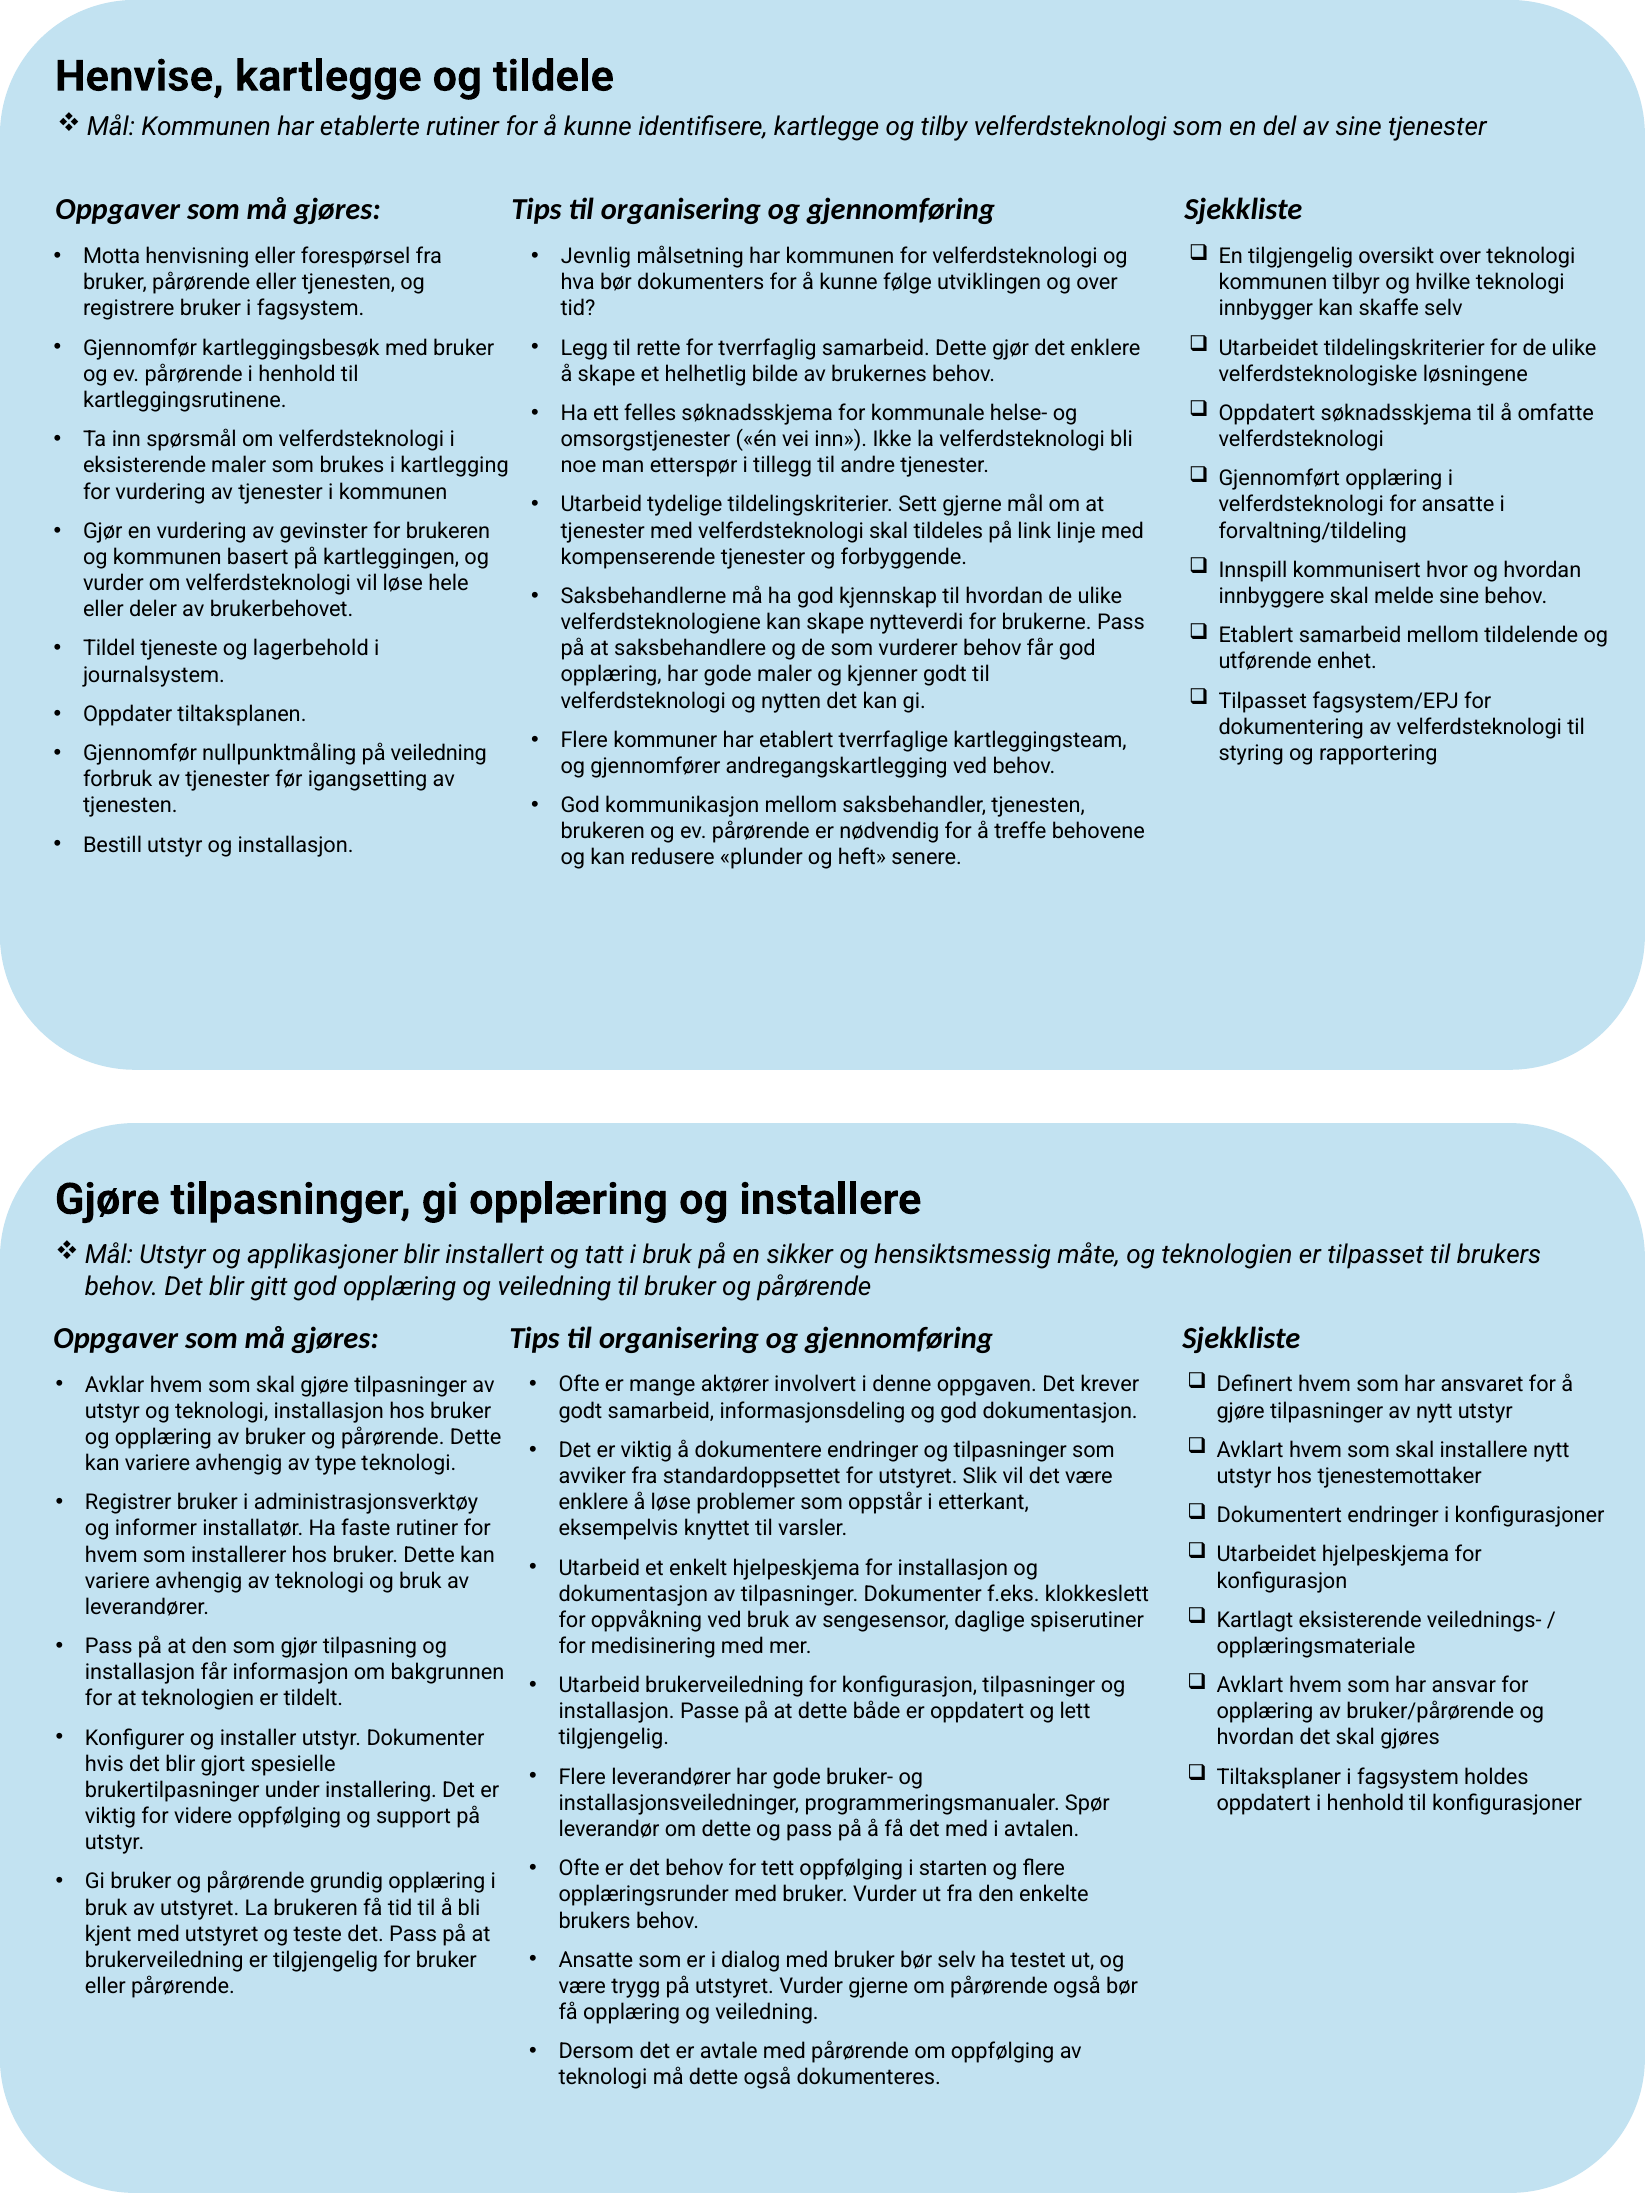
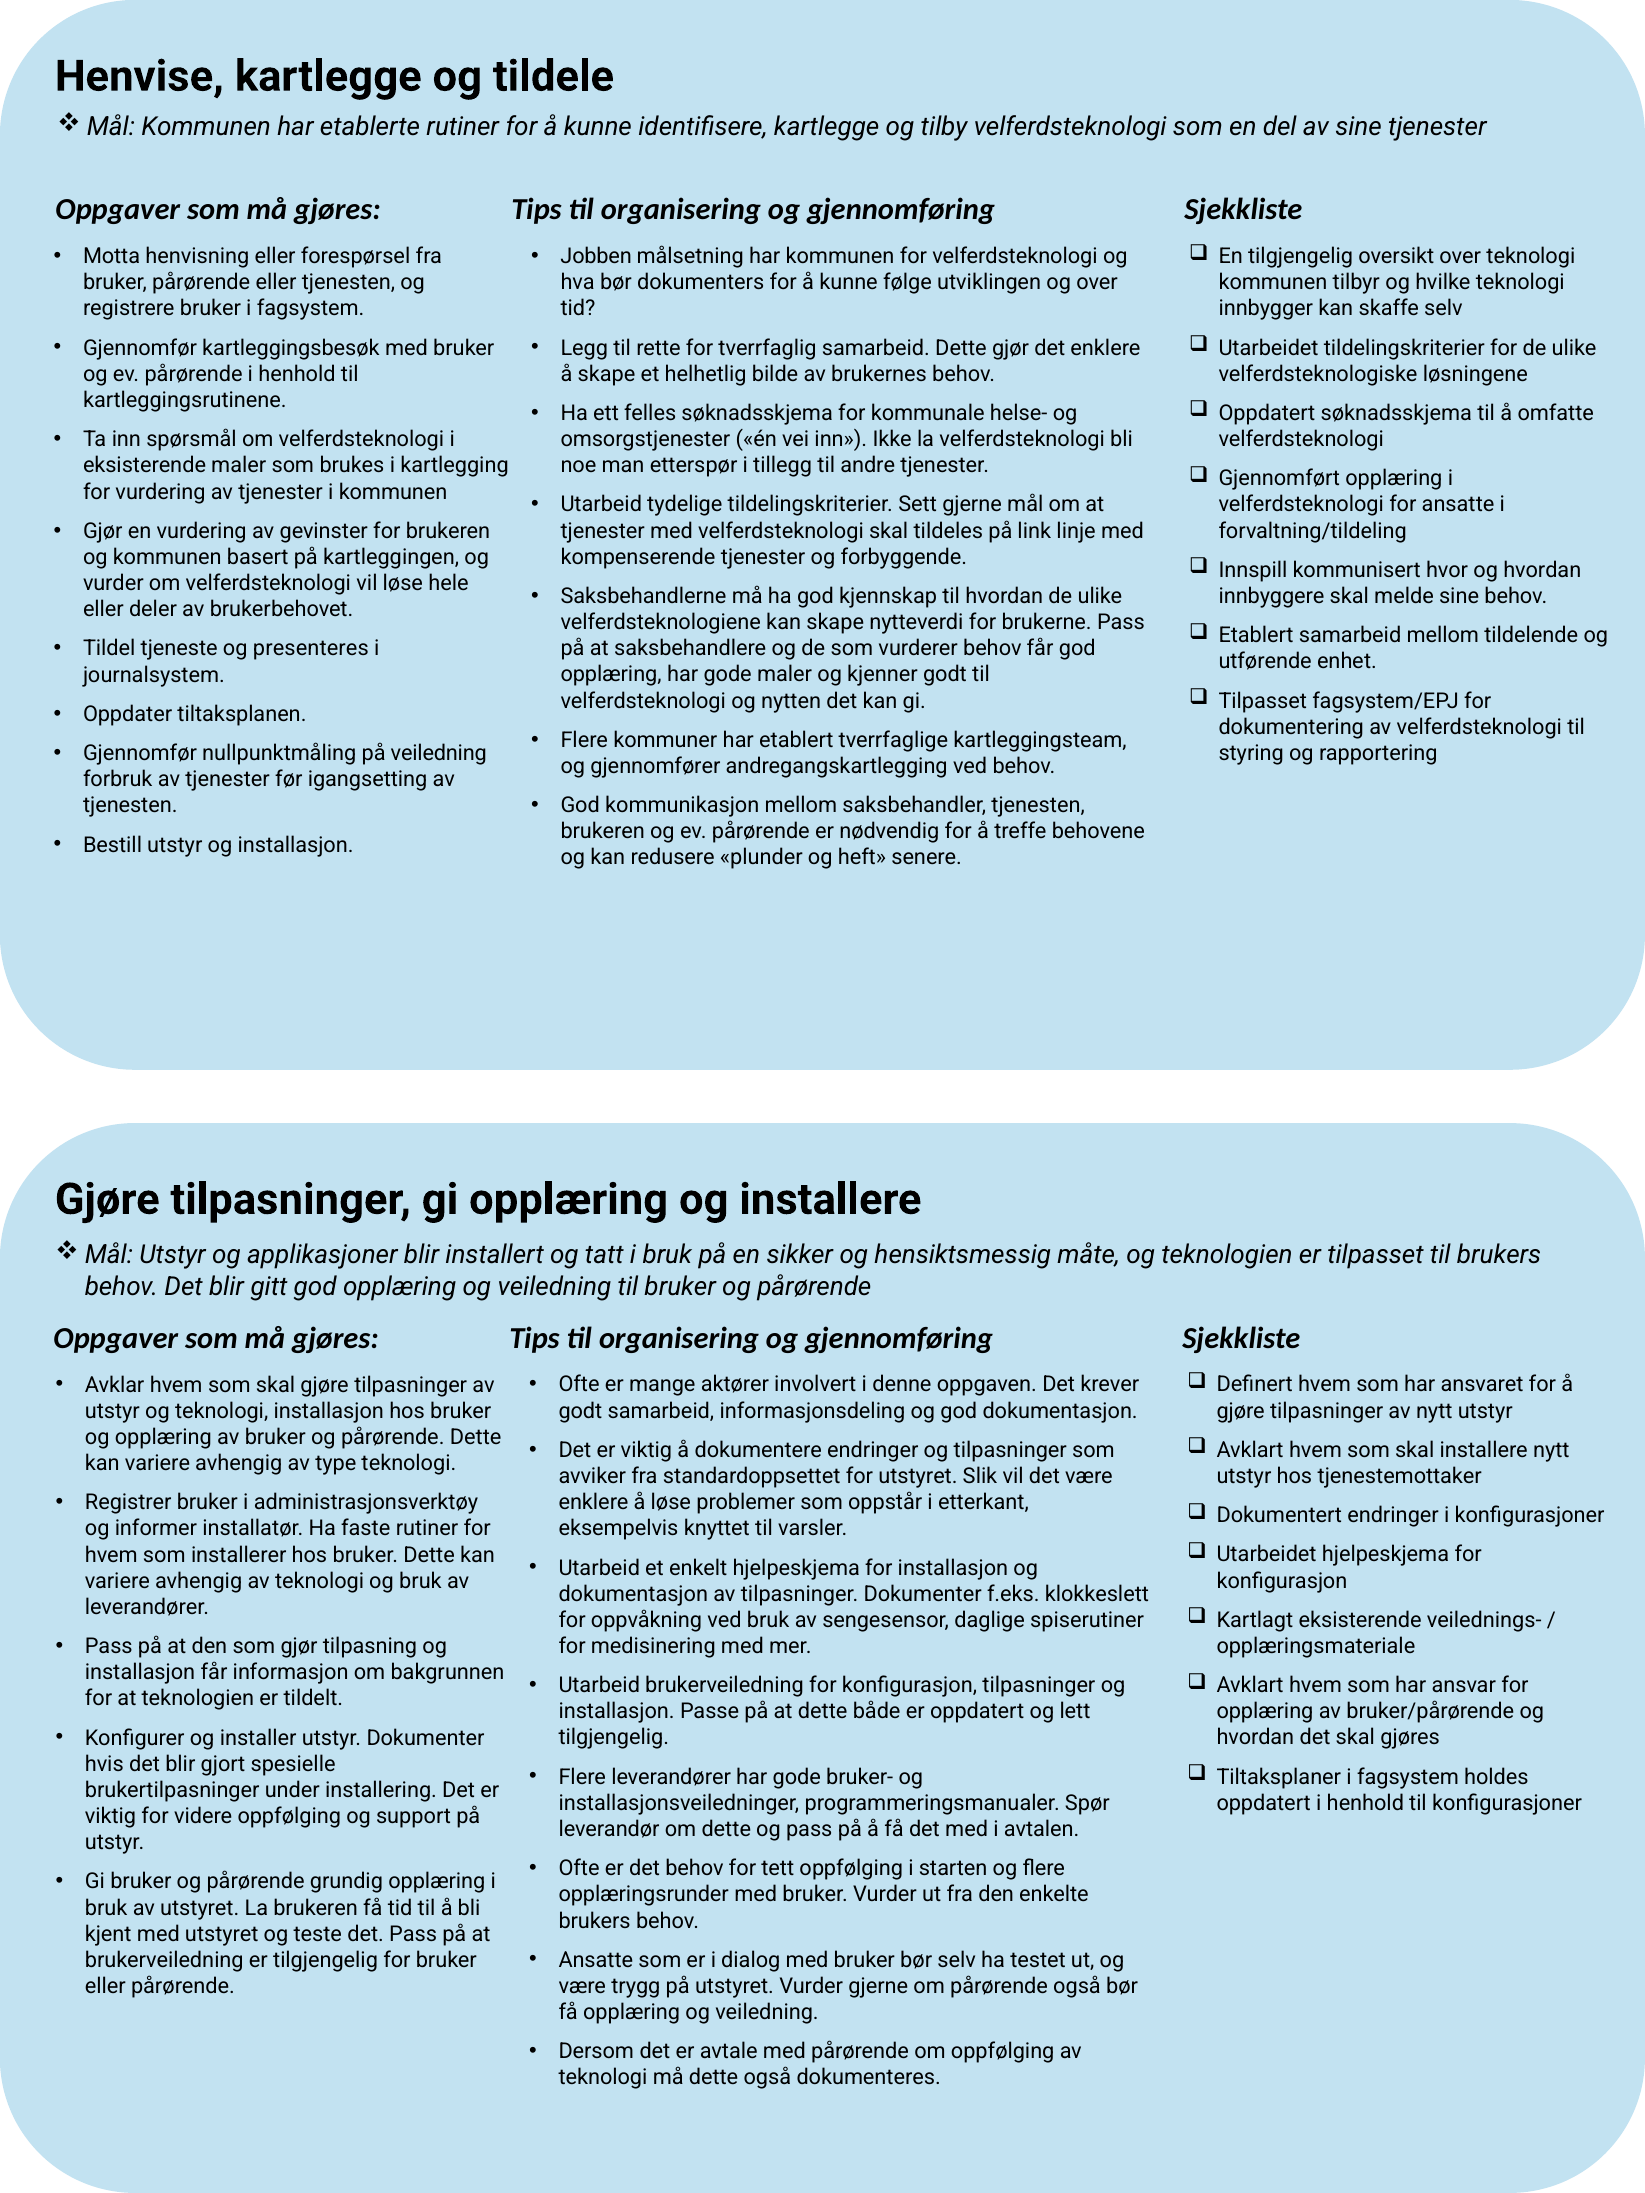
Jevnlig: Jevnlig -> Jobben
lagerbehold: lagerbehold -> presenteres
